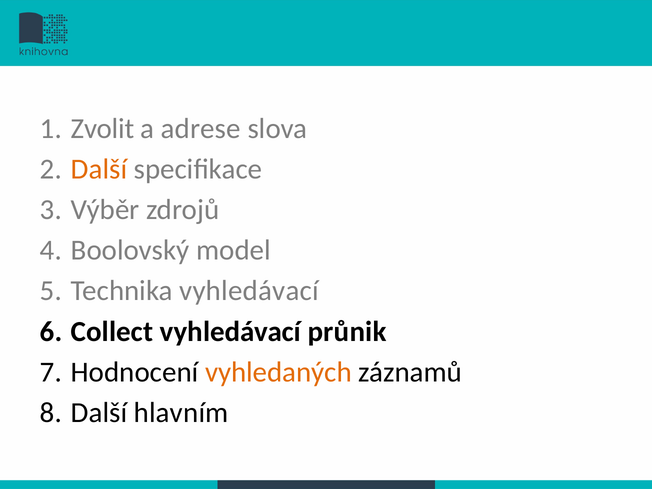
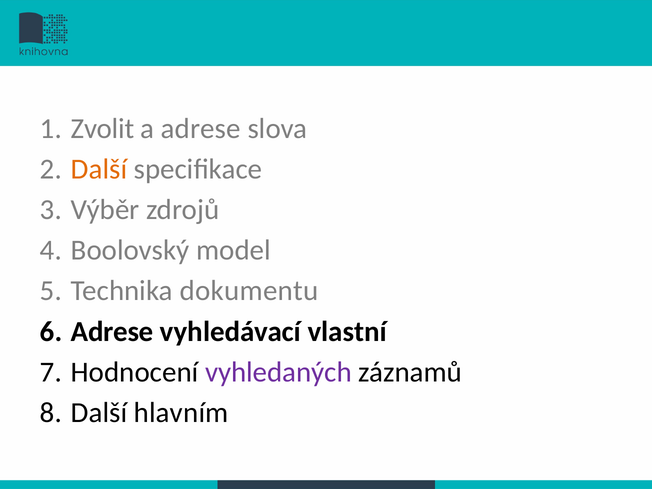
Technika vyhledávací: vyhledávací -> dokumentu
Collect at (112, 331): Collect -> Adrese
průnik: průnik -> vlastní
vyhledaných colour: orange -> purple
